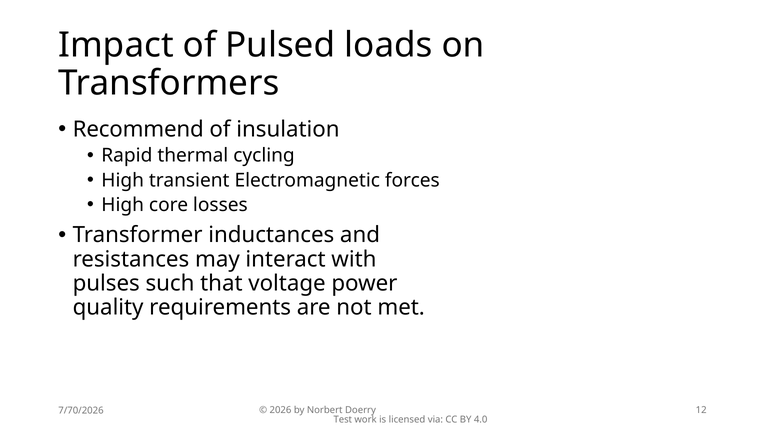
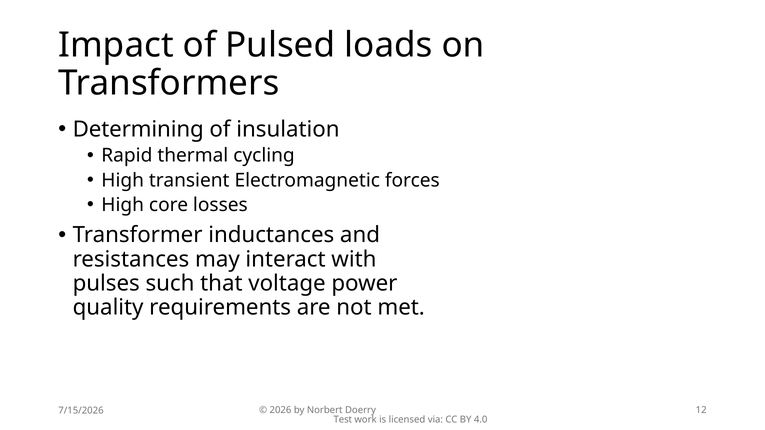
Recommend: Recommend -> Determining
7/70/2026: 7/70/2026 -> 7/15/2026
